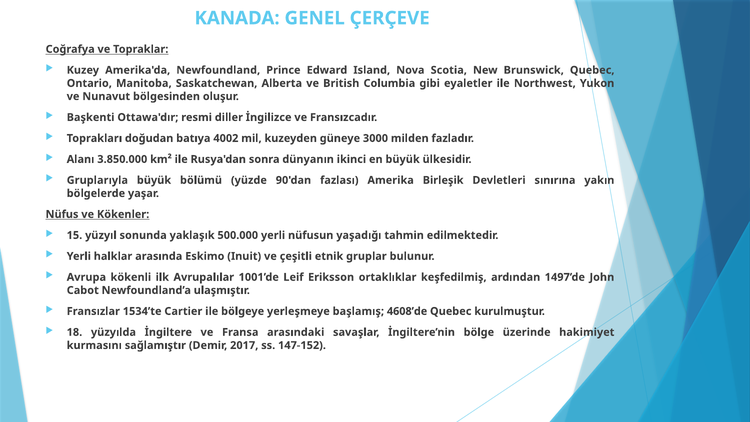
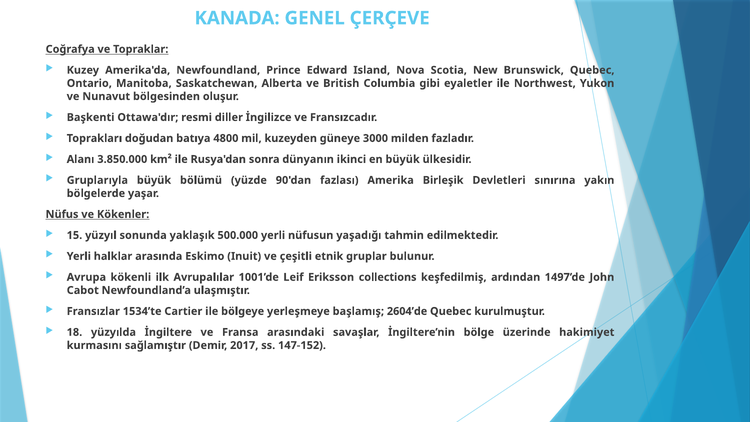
4002: 4002 -> 4800
ortaklıklar: ortaklıklar -> collections
4608’de: 4608’de -> 2604’de
